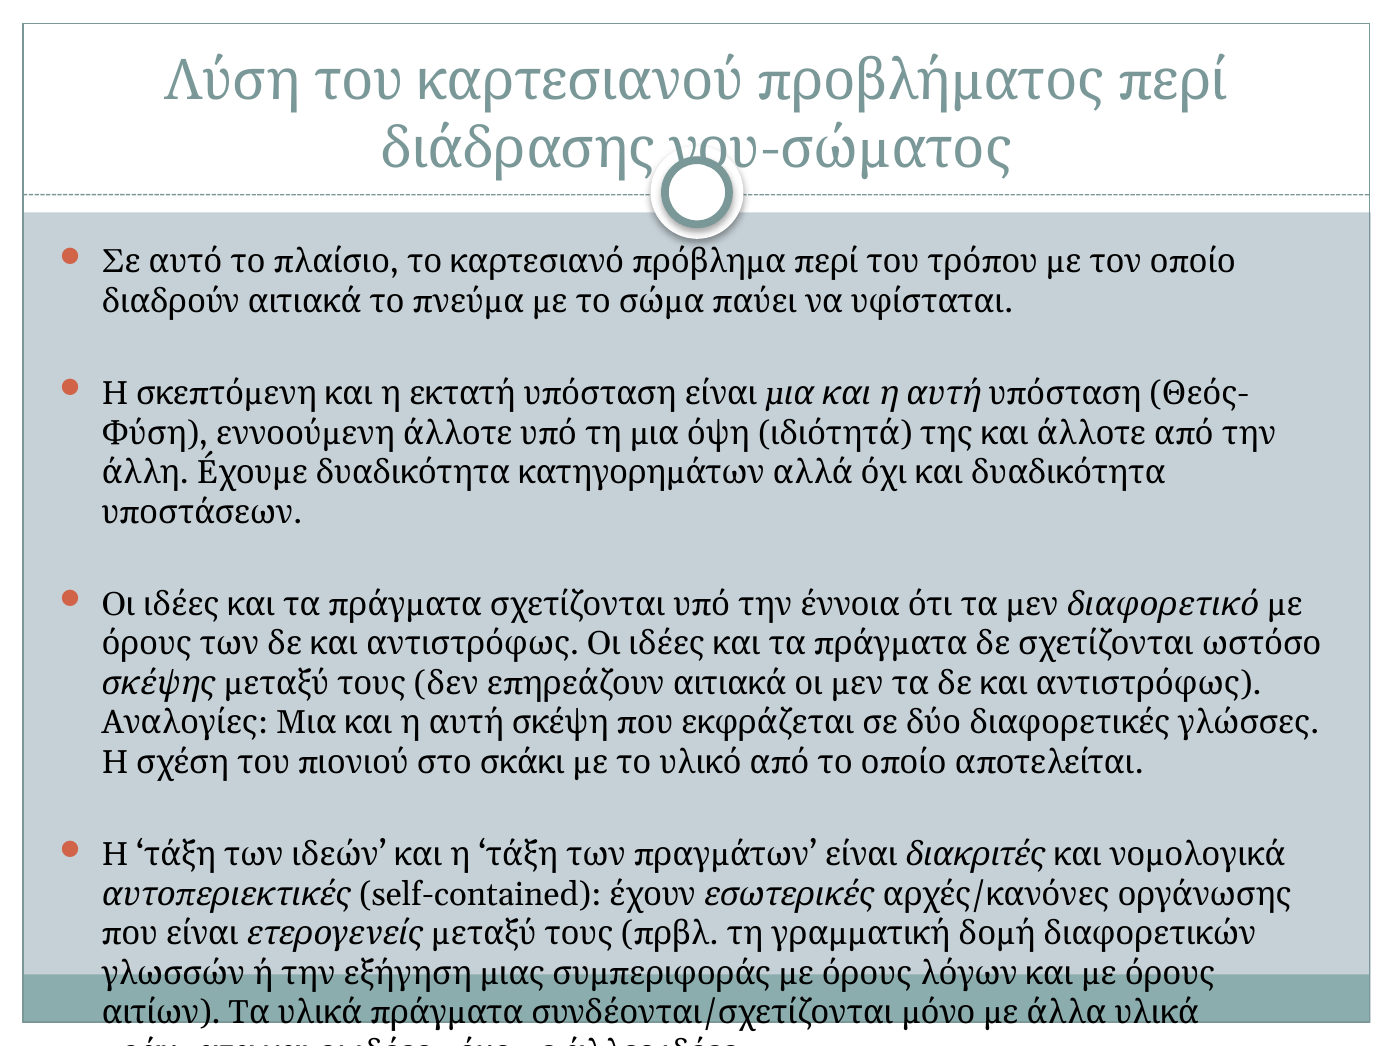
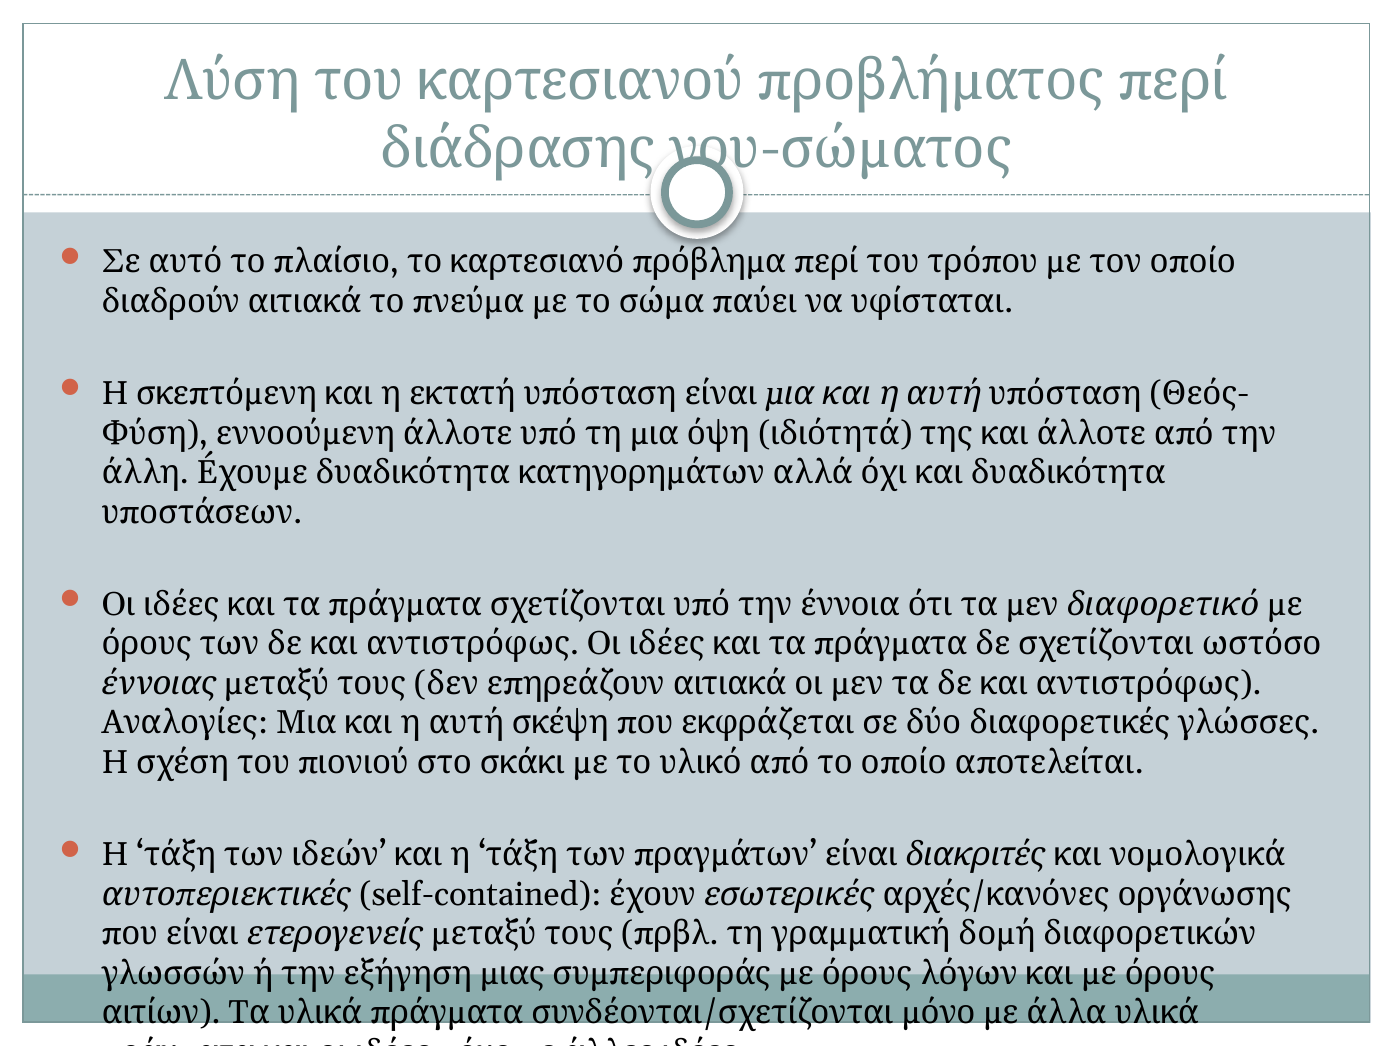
σκέψης: σκέψης -> έννοιας
